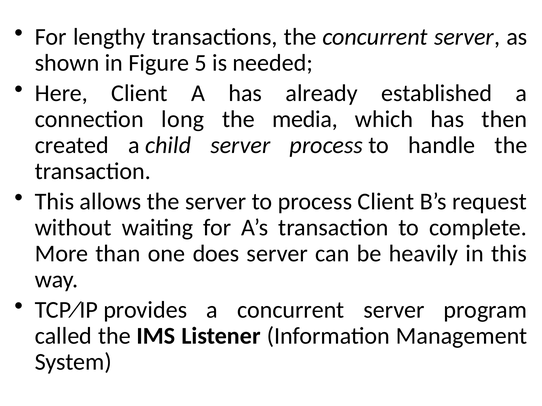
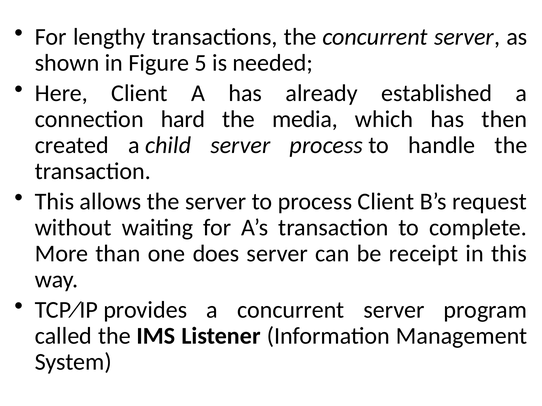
long: long -> hard
heavily: heavily -> receipt
